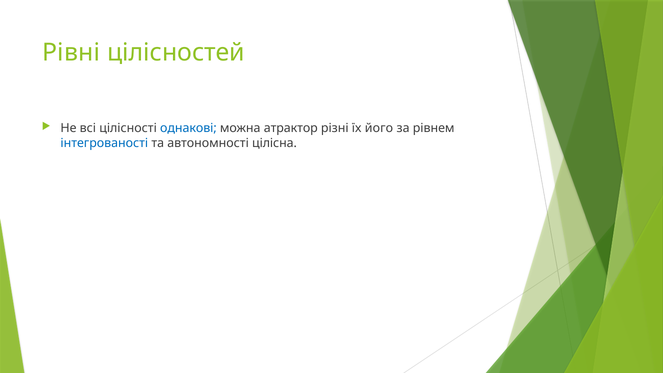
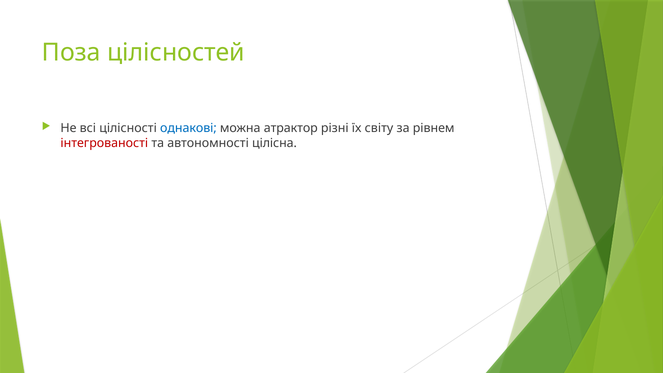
Рівні: Рівні -> Поза
його: його -> світу
інтегрованості colour: blue -> red
